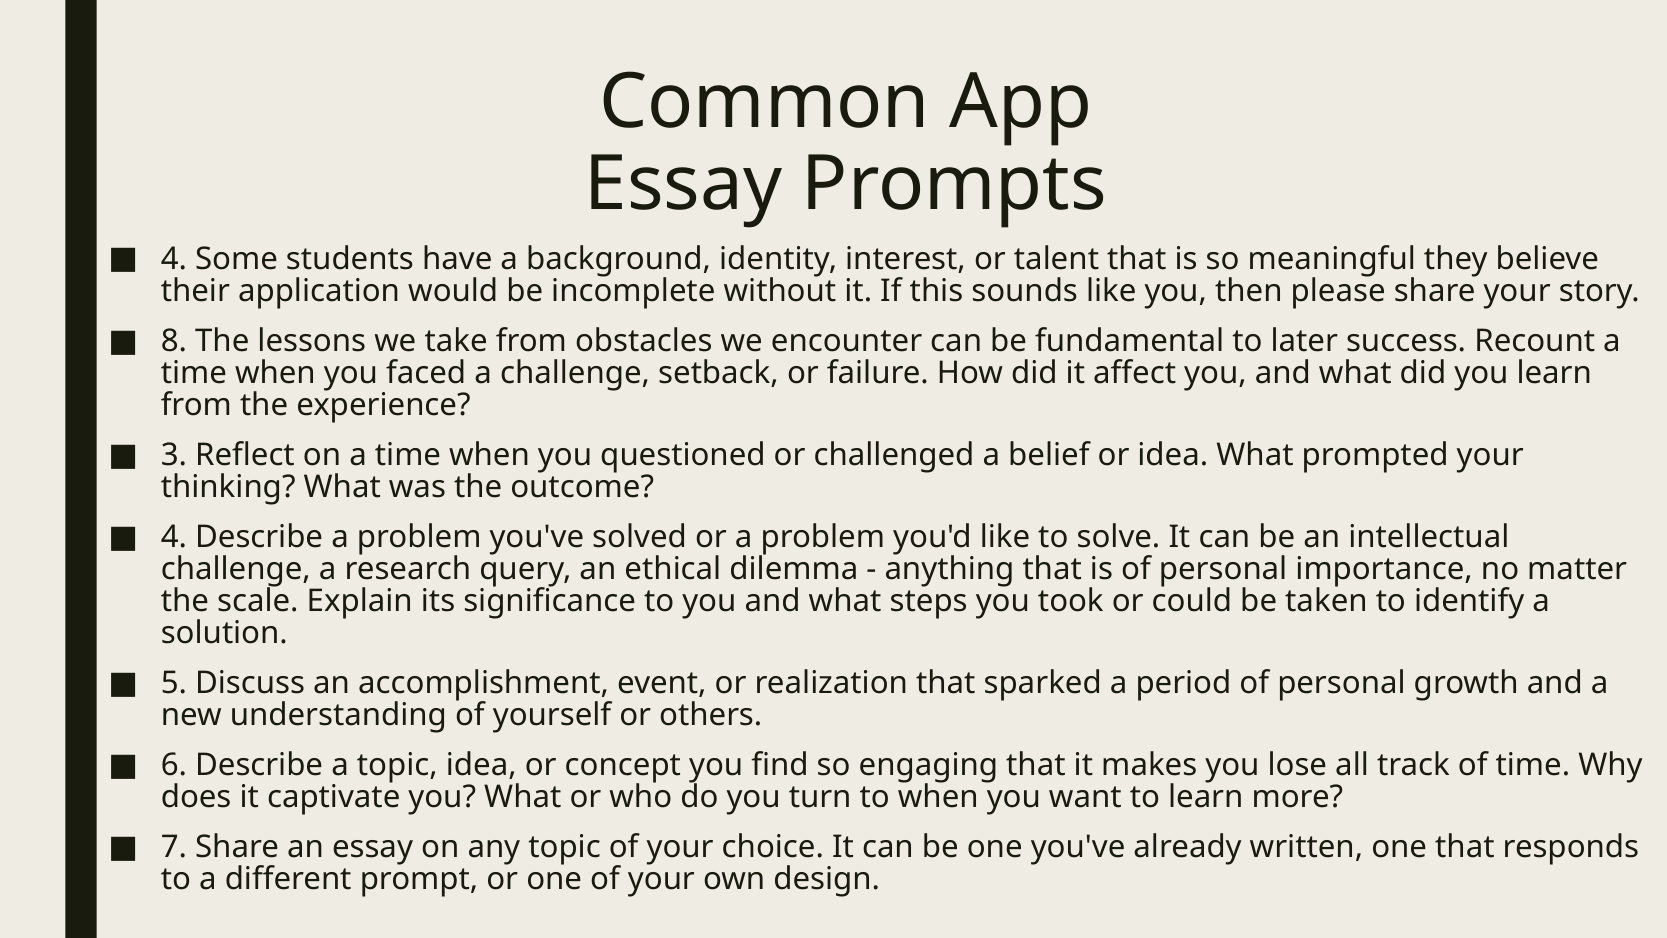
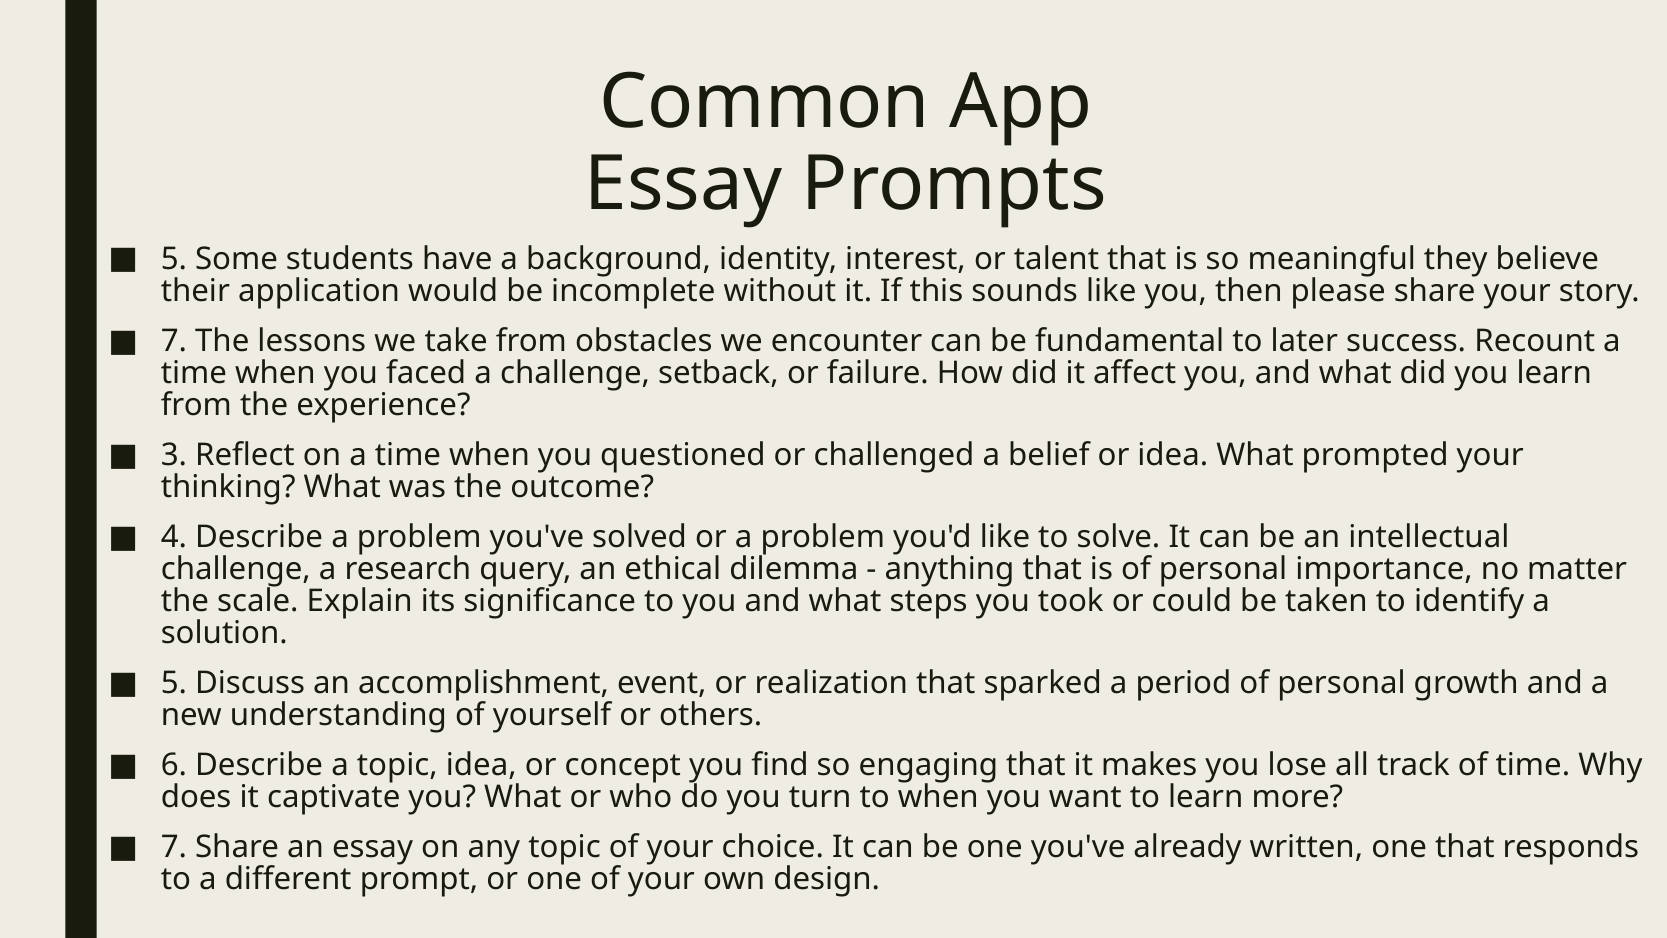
4 at (174, 259): 4 -> 5
8 at (174, 341): 8 -> 7
